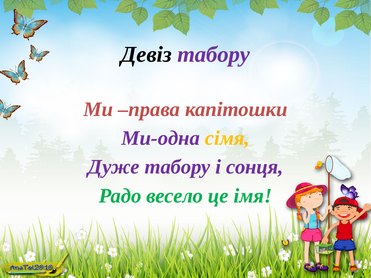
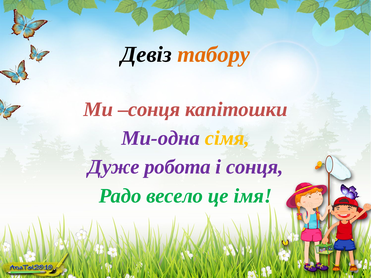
табору at (214, 55) colour: purple -> orange
Ми права: права -> сонця
Дуже табору: табору -> робота
